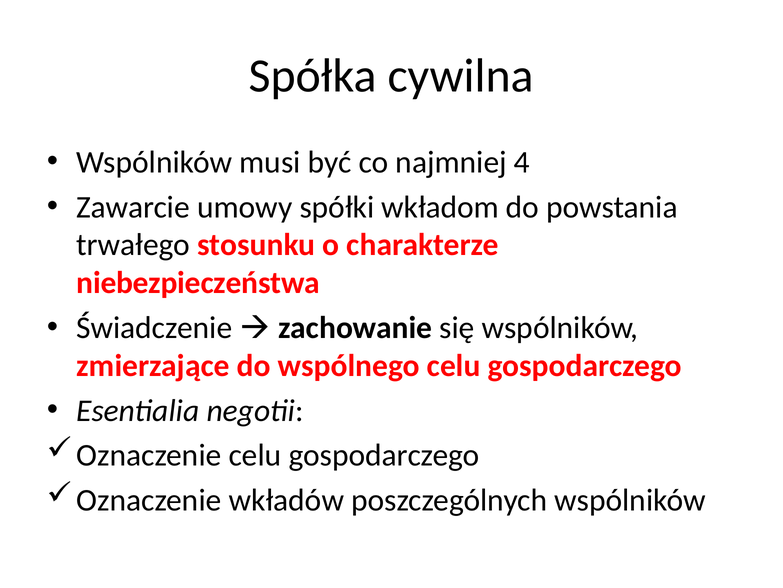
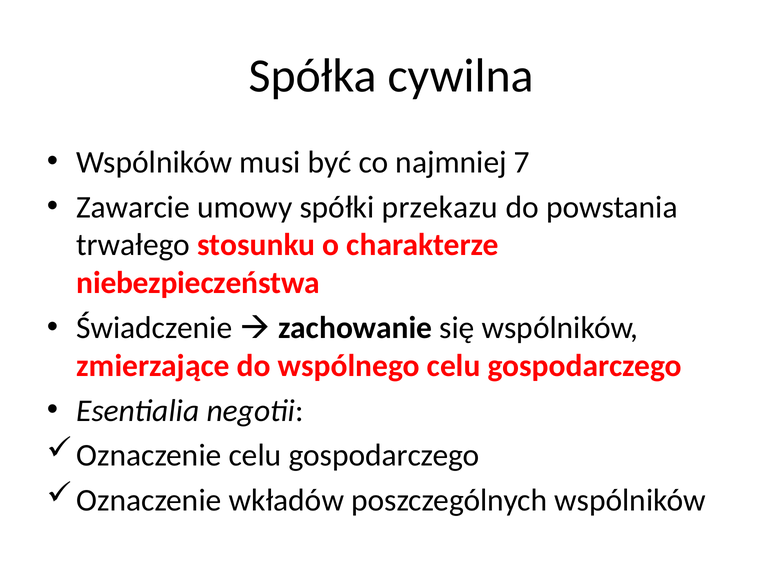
4: 4 -> 7
wkładom: wkładom -> przekazu
